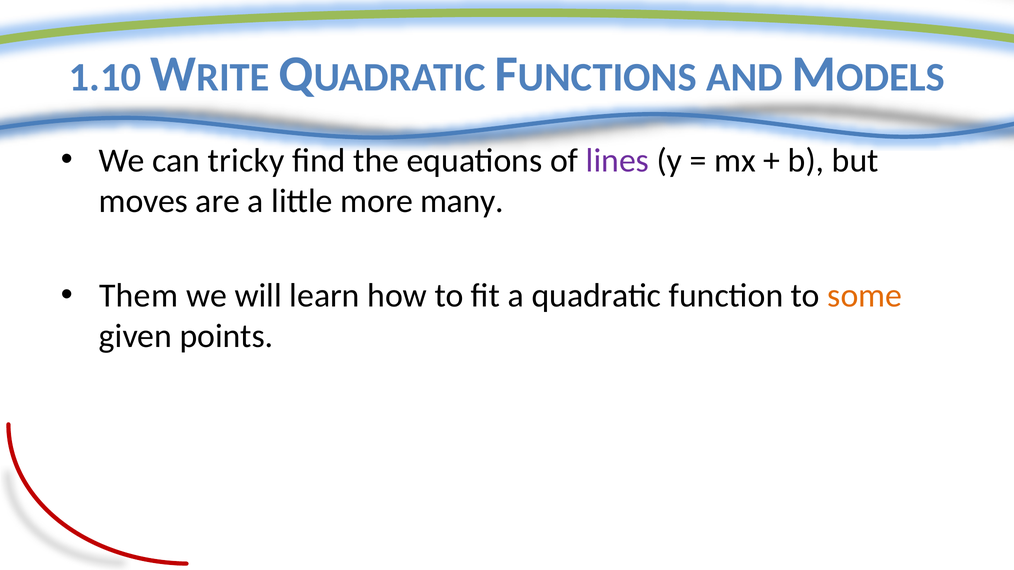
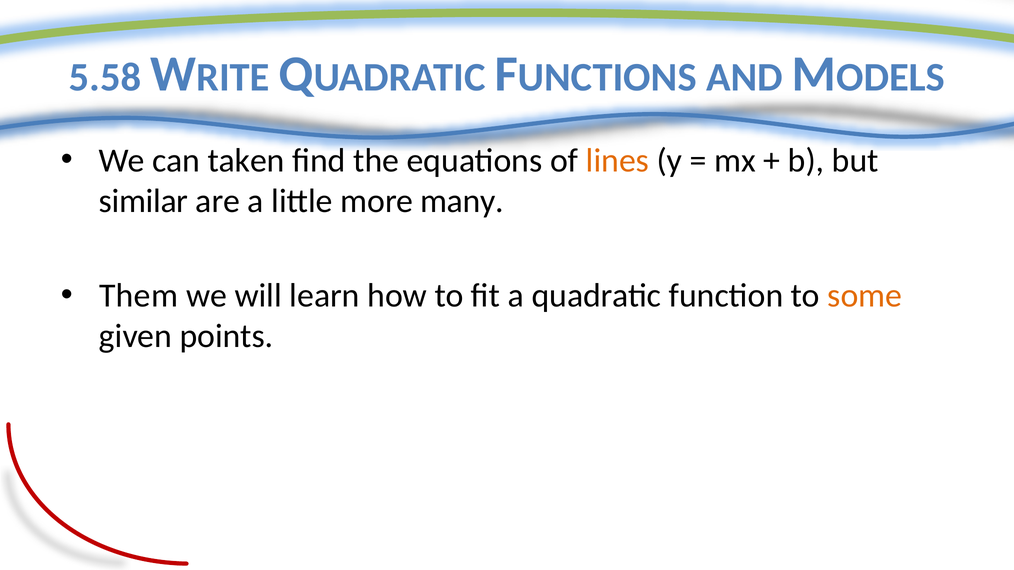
1.10: 1.10 -> 5.58
tricky: tricky -> taken
lines colour: purple -> orange
moves: moves -> similar
